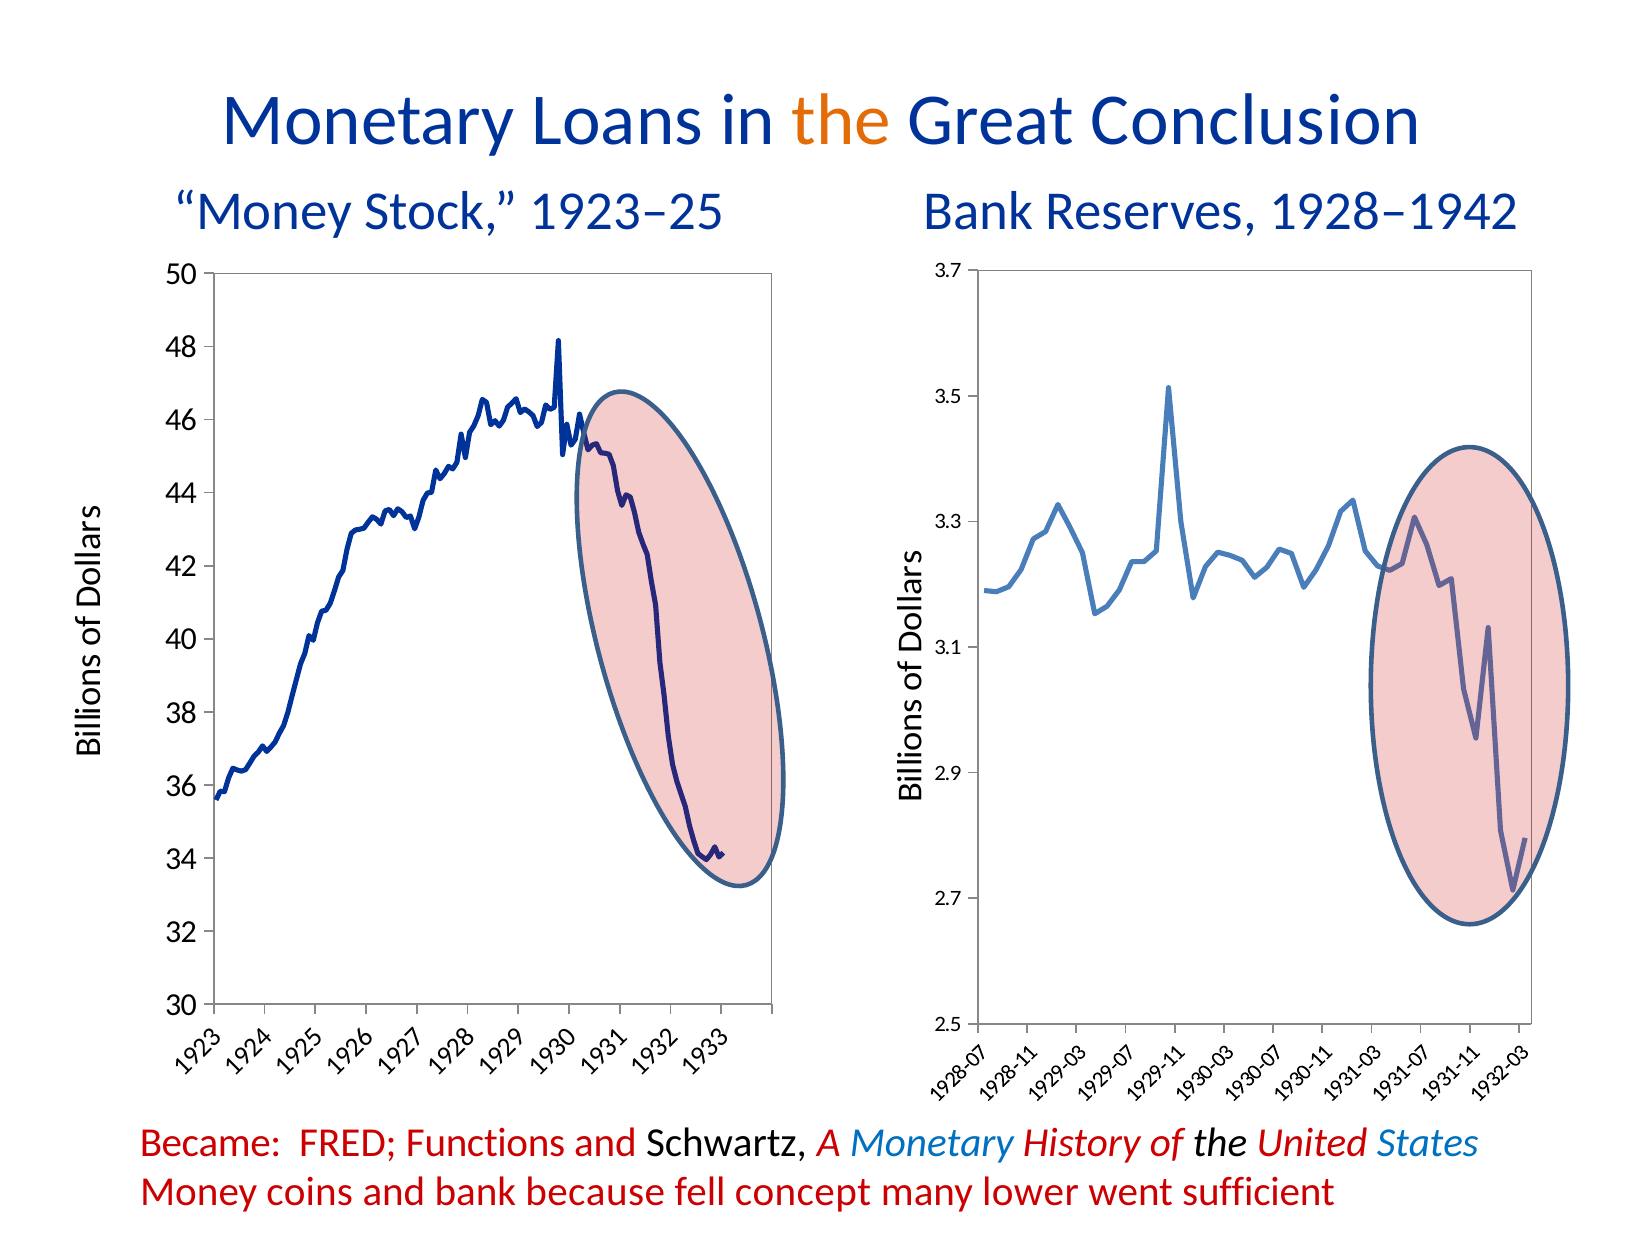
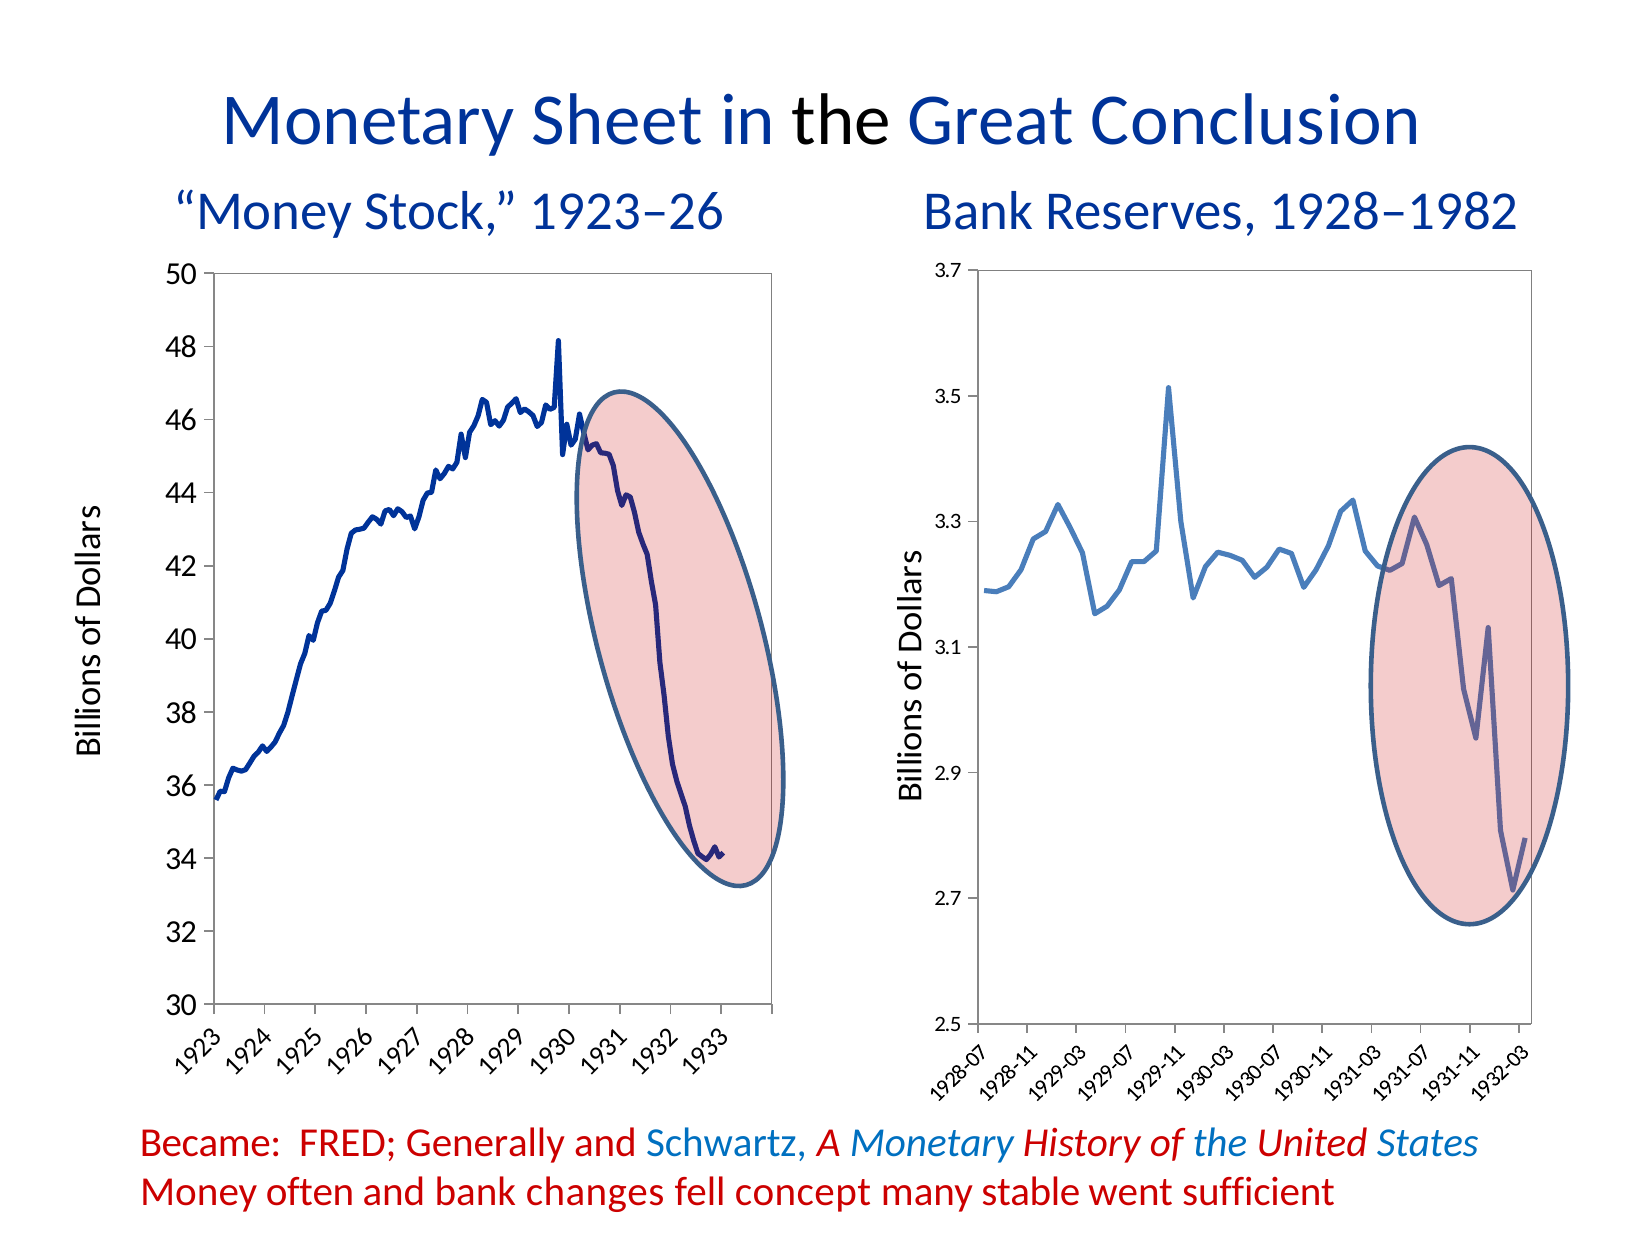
Loans: Loans -> Sheet
the at (842, 120) colour: orange -> black
1923–25: 1923–25 -> 1923–26
1928–1942: 1928–1942 -> 1928–1982
Functions: Functions -> Generally
Schwartz colour: black -> blue
the at (1220, 1142) colour: black -> blue
coins: coins -> often
because: because -> changes
lower: lower -> stable
